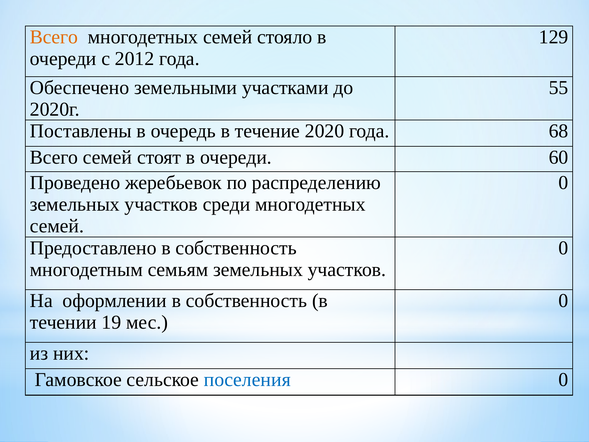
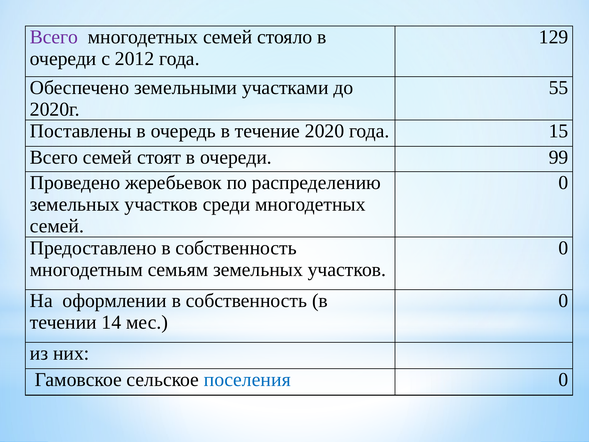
Всего at (54, 37) colour: orange -> purple
68: 68 -> 15
60: 60 -> 99
19: 19 -> 14
